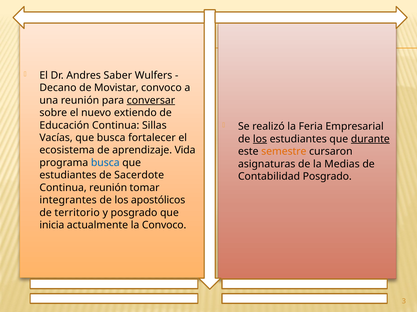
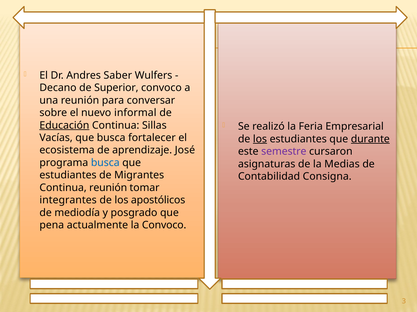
Movistar: Movistar -> Superior
conversar underline: present -> none
extiendo: extiendo -> informal
Educación underline: none -> present
Vida: Vida -> José
semestre colour: orange -> purple
Sacerdote: Sacerdote -> Migrantes
Contabilidad Posgrado: Posgrado -> Consigna
territorio: territorio -> mediodía
inicia: inicia -> pena
